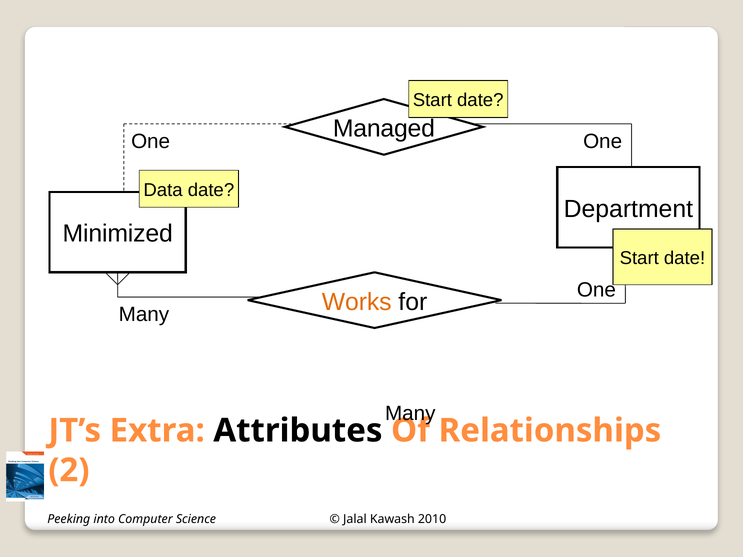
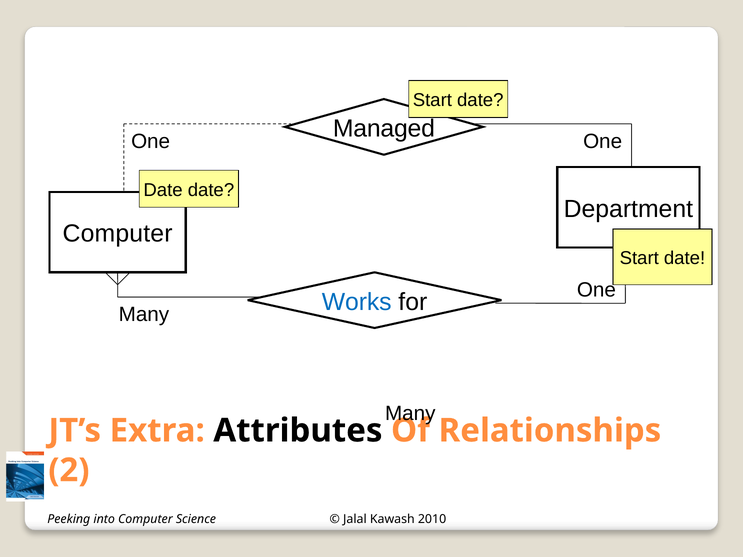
Data at (163, 190): Data -> Date
Minimized at (118, 234): Minimized -> Computer
Works colour: orange -> blue
